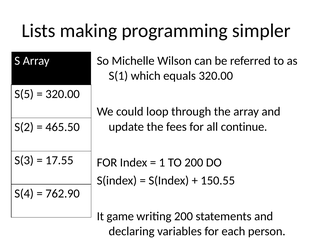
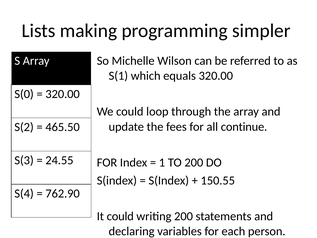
S(5: S(5 -> S(0
17.55: 17.55 -> 24.55
It game: game -> could
